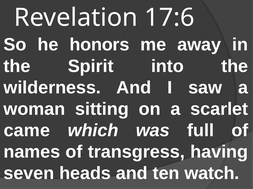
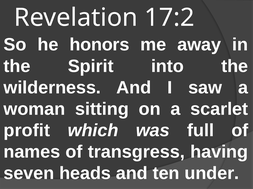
17:6: 17:6 -> 17:2
came: came -> profit
watch: watch -> under
